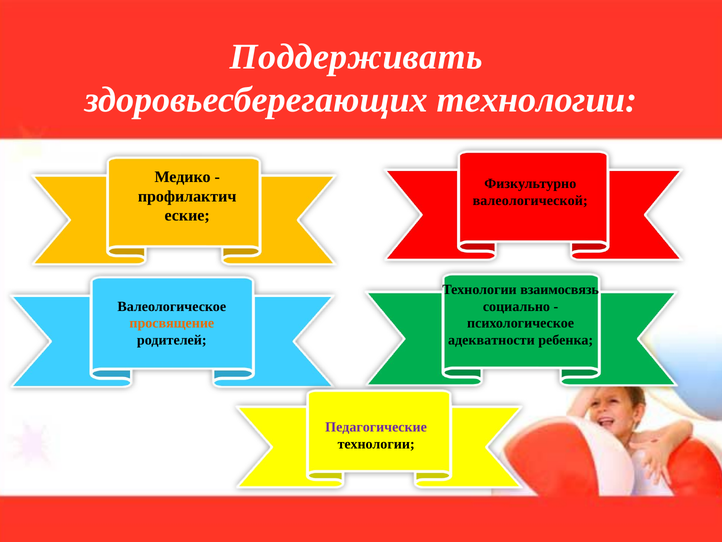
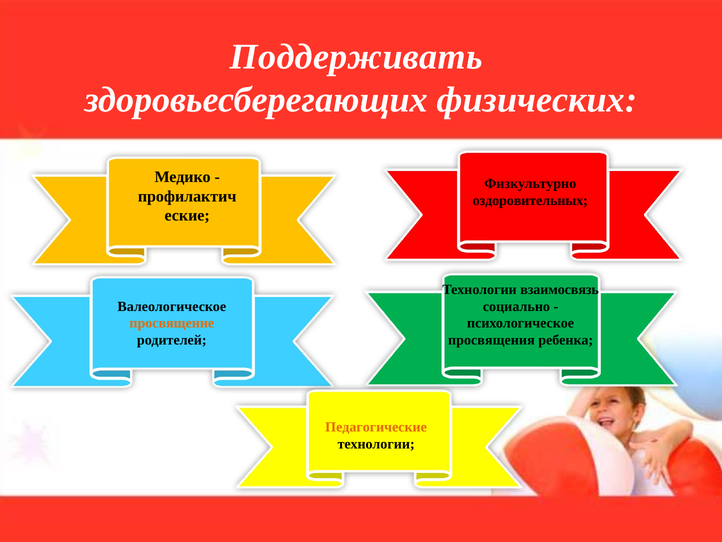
здоровьесберегающих технологии: технологии -> физических
валеологической: валеологической -> оздоровительных
адекватности: адекватности -> просвящения
Педагогические colour: purple -> orange
